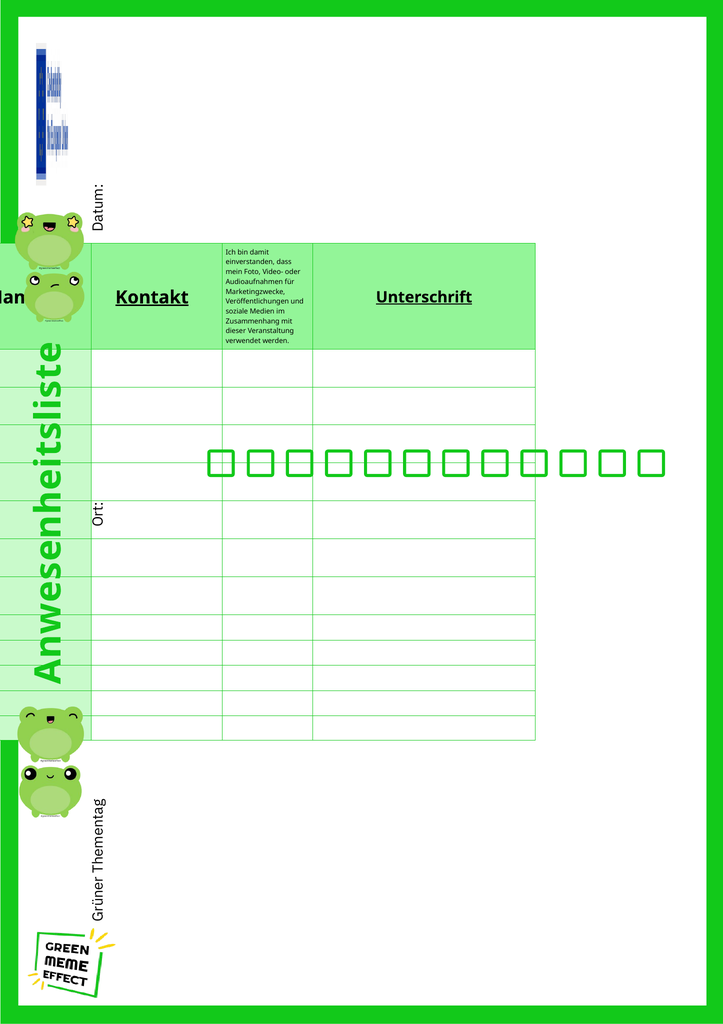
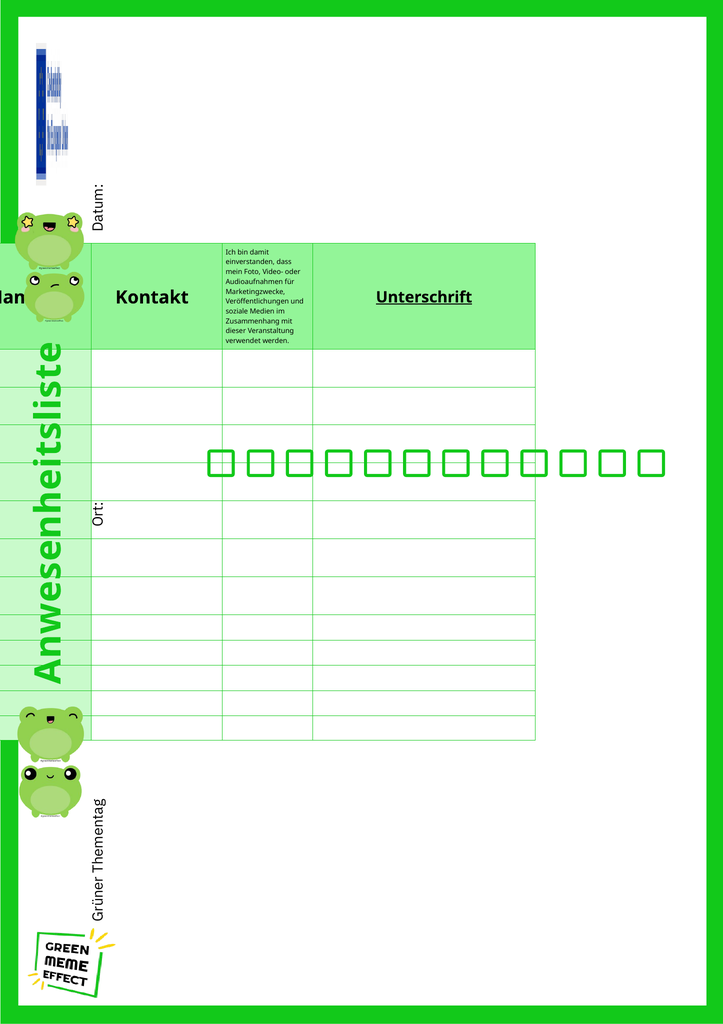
Kontakt underline: present -> none
